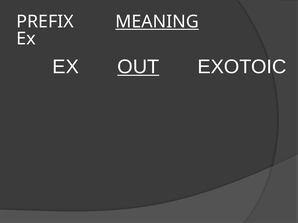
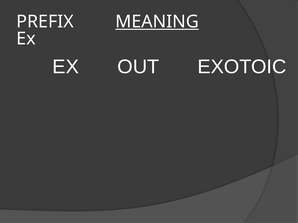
OUT underline: present -> none
